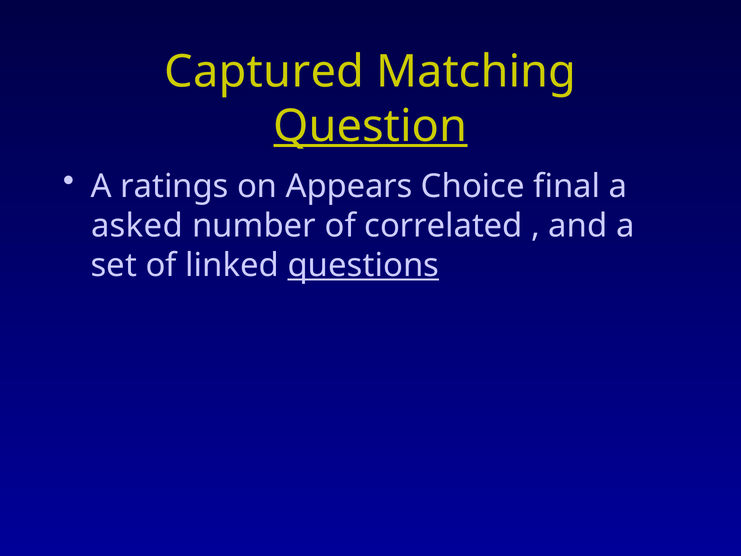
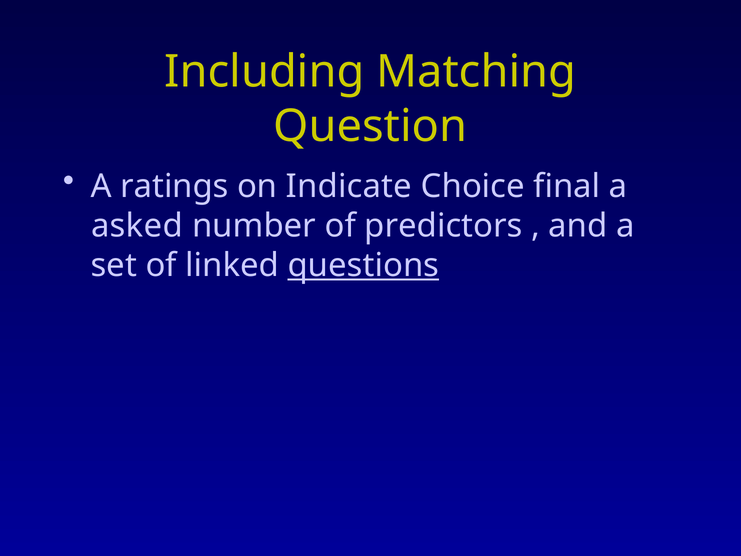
Captured: Captured -> Including
Question underline: present -> none
Appears: Appears -> Indicate
correlated: correlated -> predictors
